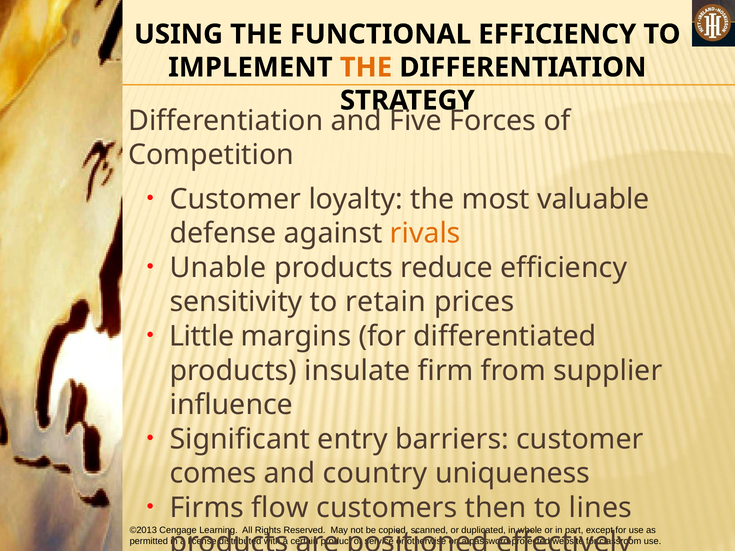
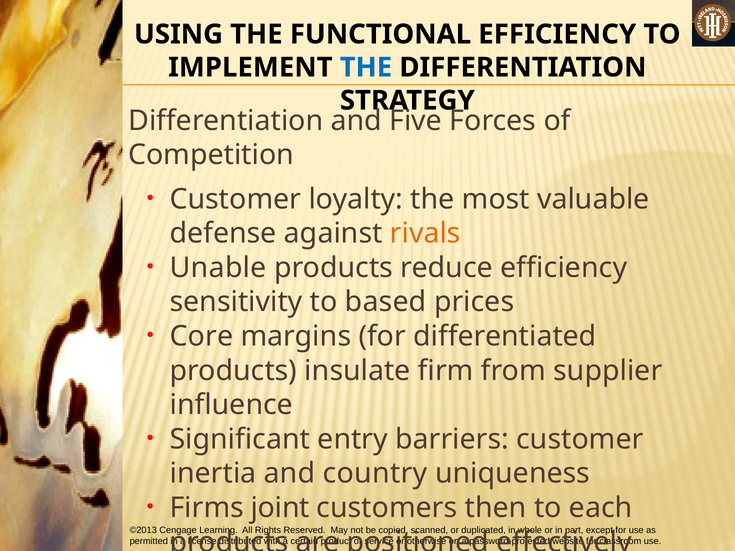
THE at (366, 67) colour: orange -> blue
retain: retain -> based
Little: Little -> Core
comes: comes -> inertia
flow: flow -> joint
lines: lines -> each
